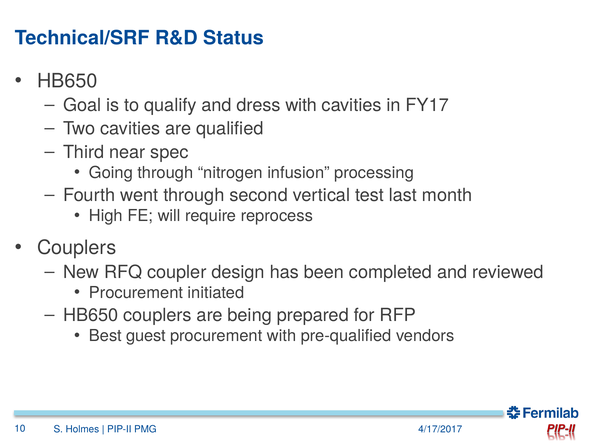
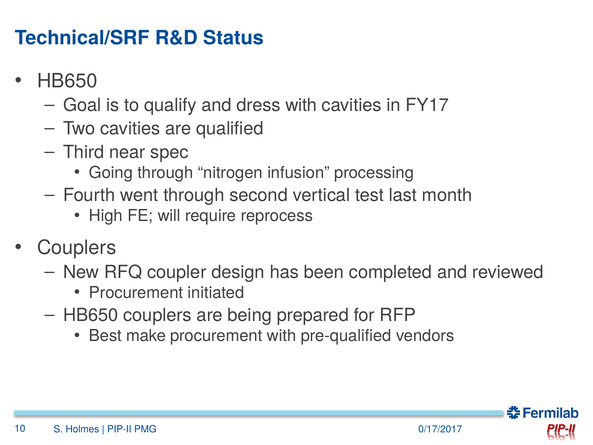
guest: guest -> make
4/17/2017: 4/17/2017 -> 0/17/2017
